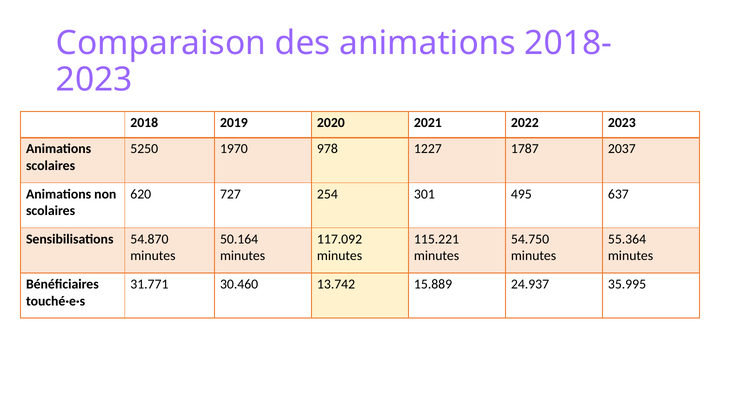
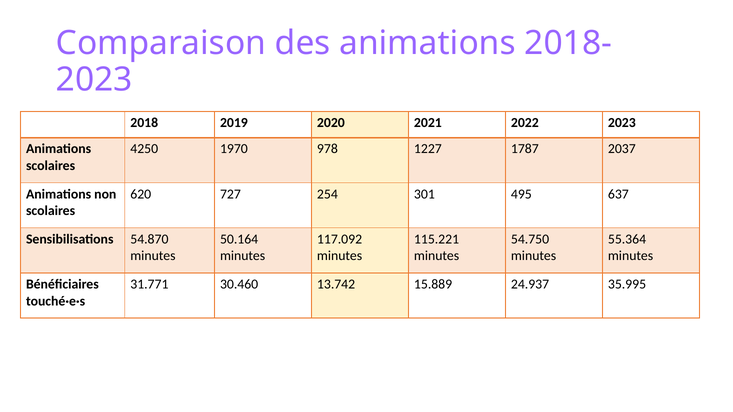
5250: 5250 -> 4250
